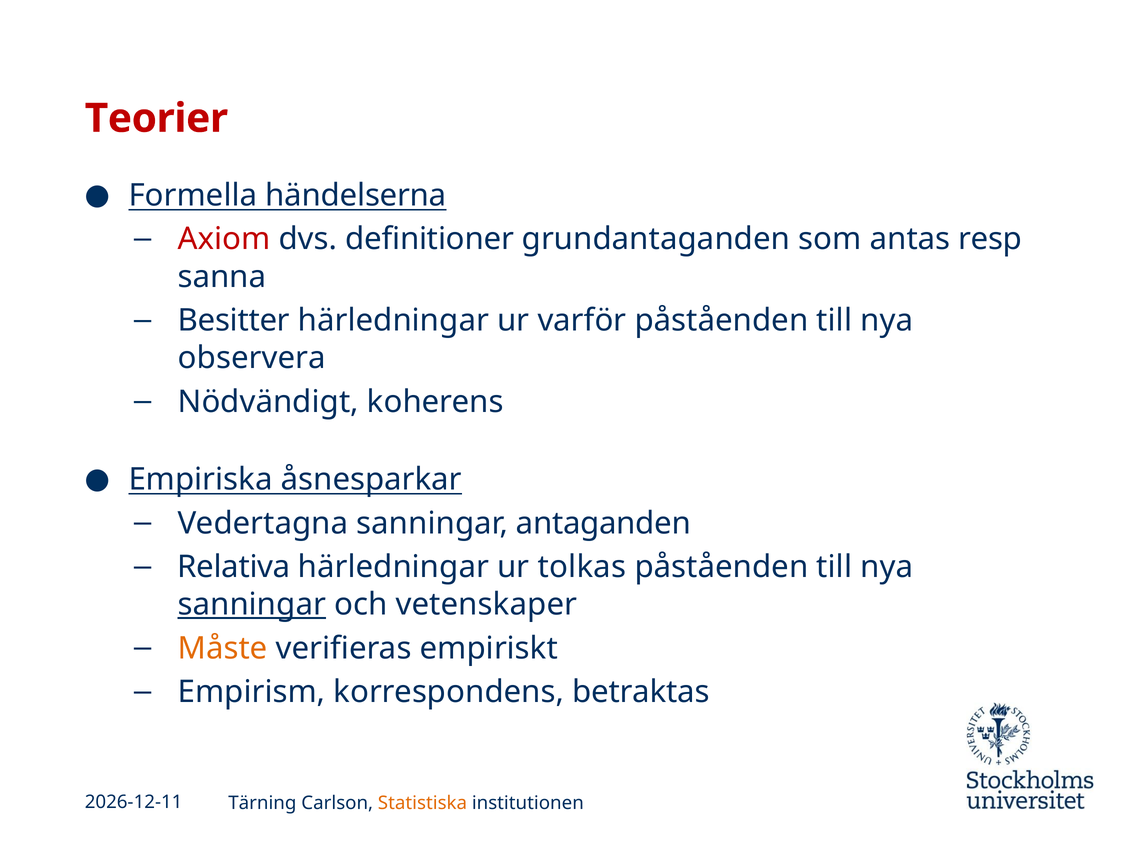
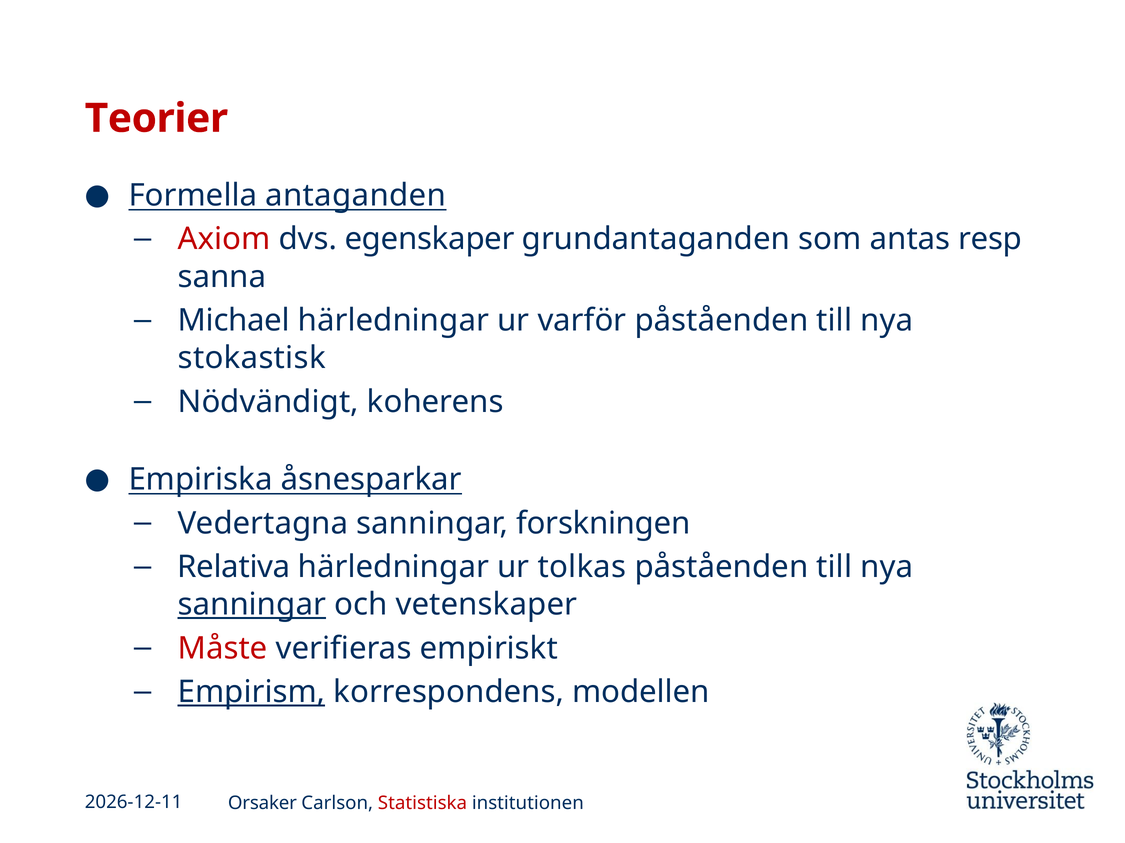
händelserna: händelserna -> antaganden
definitioner: definitioner -> egenskaper
Besitter: Besitter -> Michael
observera: observera -> stokastisk
antaganden: antaganden -> forskningen
Måste colour: orange -> red
Empirism underline: none -> present
betraktas: betraktas -> modellen
Tärning: Tärning -> Orsaker
Statistiska colour: orange -> red
